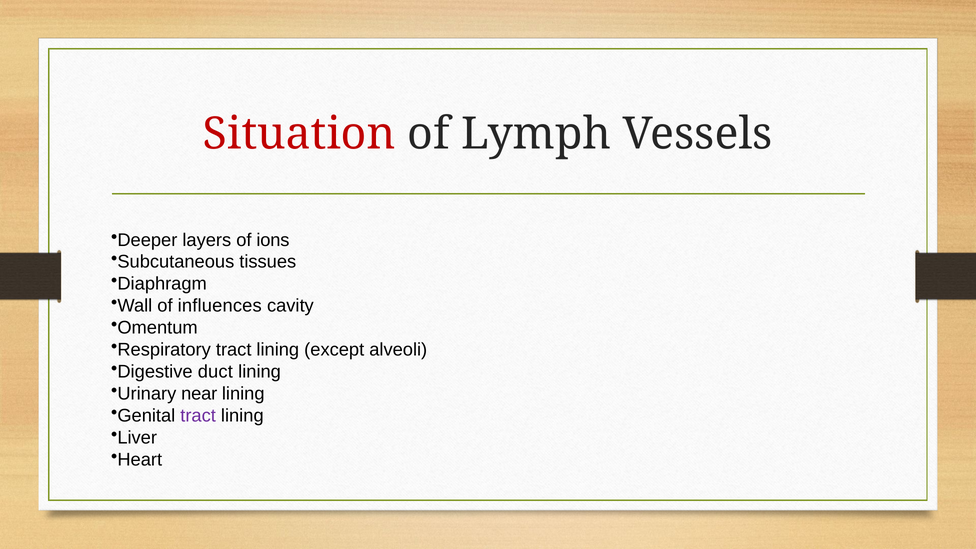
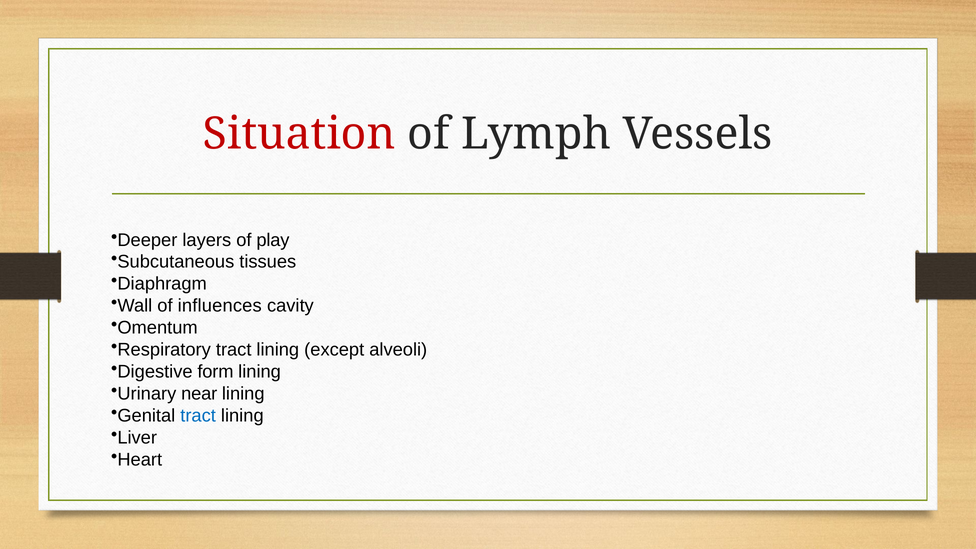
ions: ions -> play
duct: duct -> form
tract at (198, 416) colour: purple -> blue
